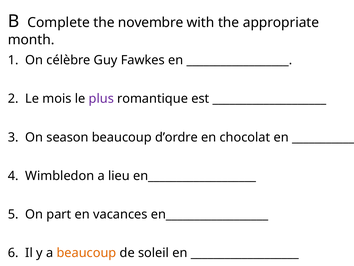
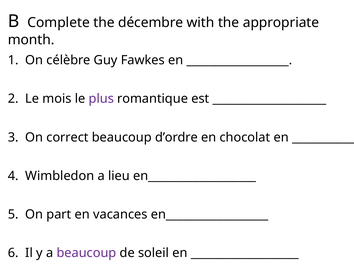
novembre: novembre -> décembre
season: season -> correct
beaucoup at (86, 252) colour: orange -> purple
